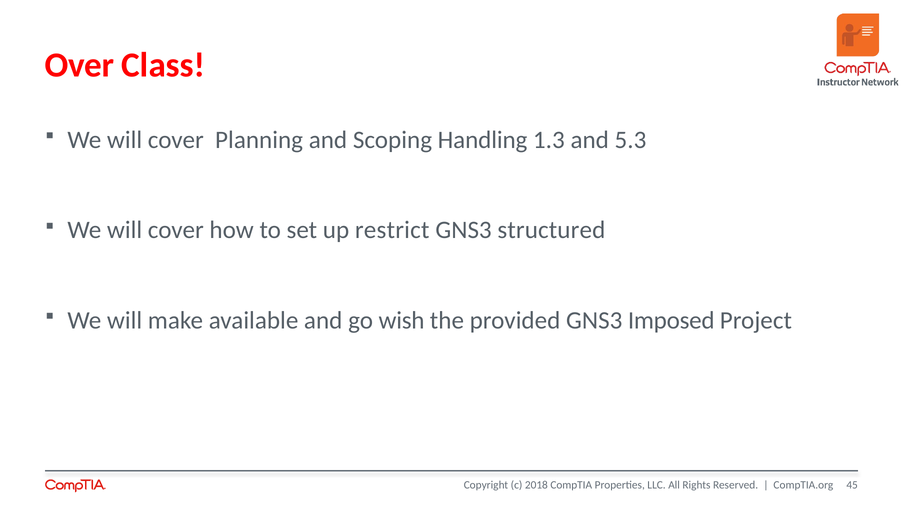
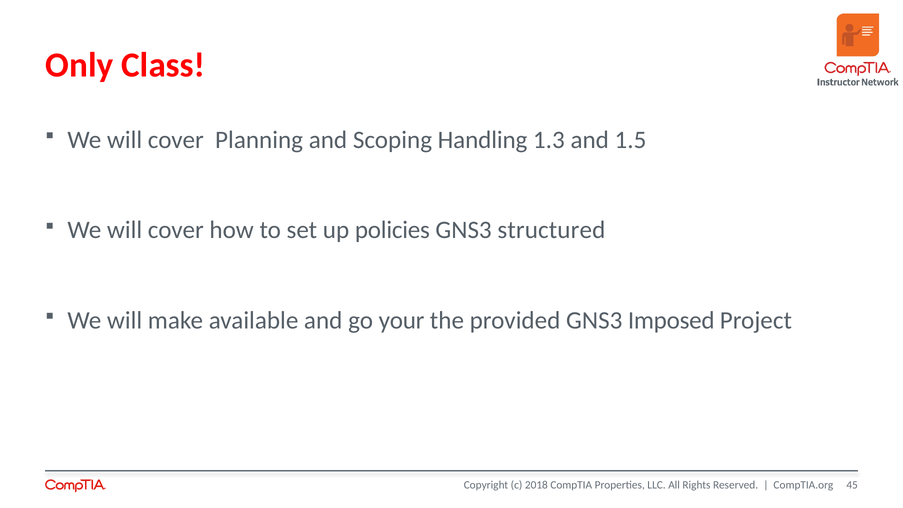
Over: Over -> Only
5.3: 5.3 -> 1.5
restrict: restrict -> policies
wish: wish -> your
